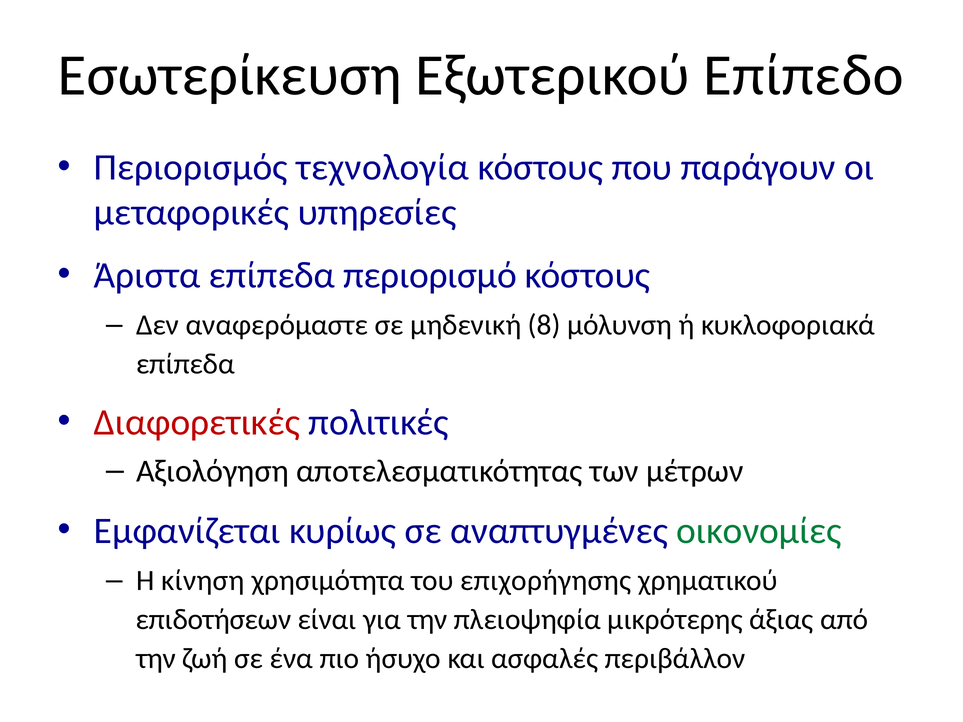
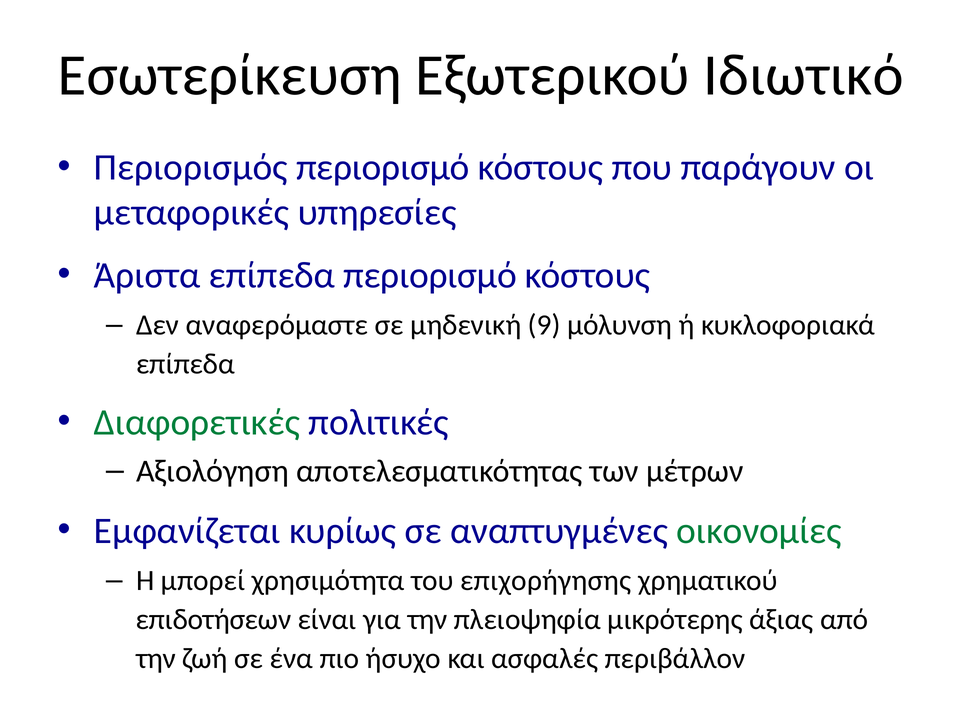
Eπίπεδο: Eπίπεδο -> Ιδιωτικό
Περιορισμός τεχνολογία: τεχνολογία -> περιορισμό
8: 8 -> 9
Διαφορετικές colour: red -> green
κίνηση: κίνηση -> μπορεί
